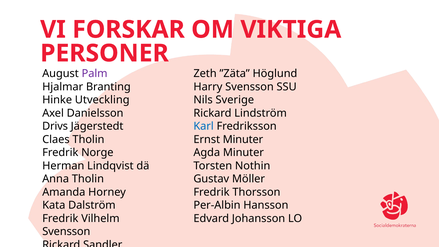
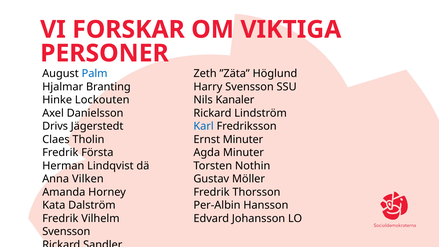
Palm colour: purple -> blue
Utveckling: Utveckling -> Lockouten
Sverige: Sverige -> Kanaler
Norge: Norge -> Första
Anna Tholin: Tholin -> Vilken
